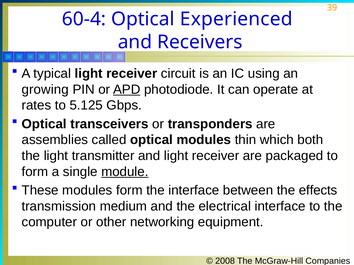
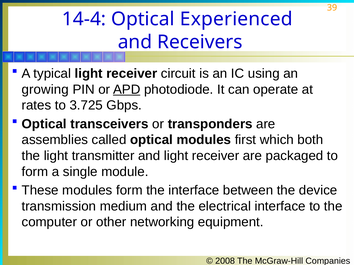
60-4: 60-4 -> 14-4
5.125: 5.125 -> 3.725
thin: thin -> first
module underline: present -> none
effects: effects -> device
